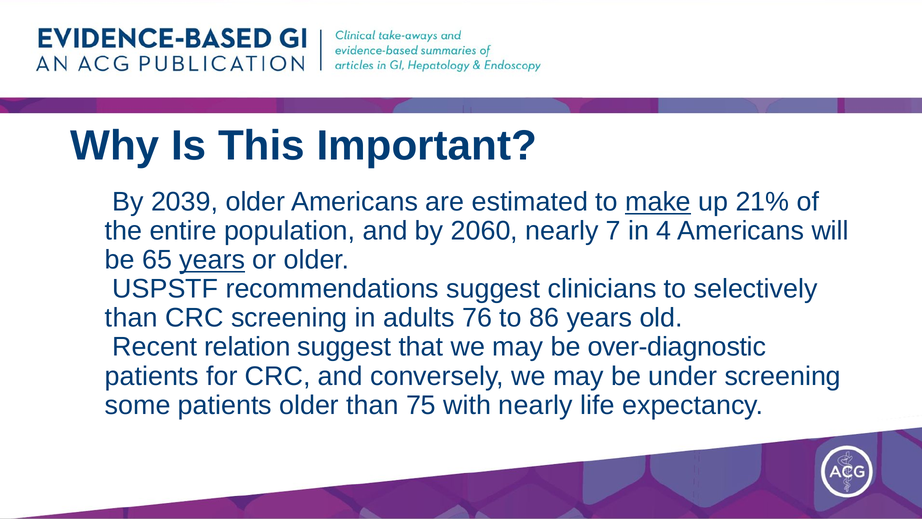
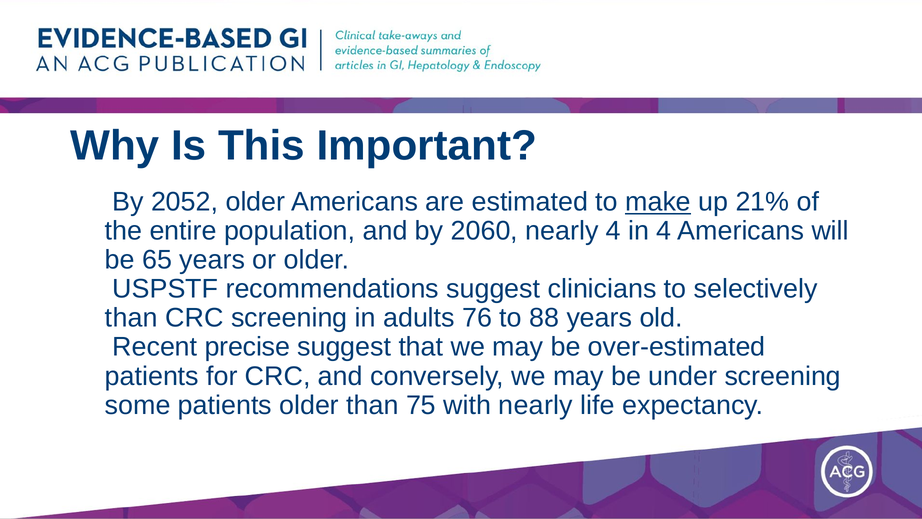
2039: 2039 -> 2052
nearly 7: 7 -> 4
years at (212, 260) underline: present -> none
86: 86 -> 88
relation: relation -> precise
over-diagnostic: over-diagnostic -> over-estimated
